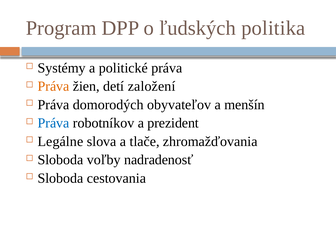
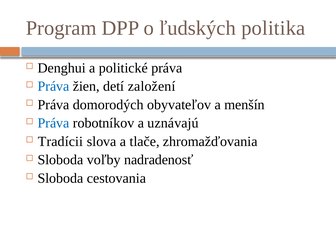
Systémy: Systémy -> Denghui
Práva at (54, 86) colour: orange -> blue
prezident: prezident -> uznávajú
Legálne: Legálne -> Tradícii
